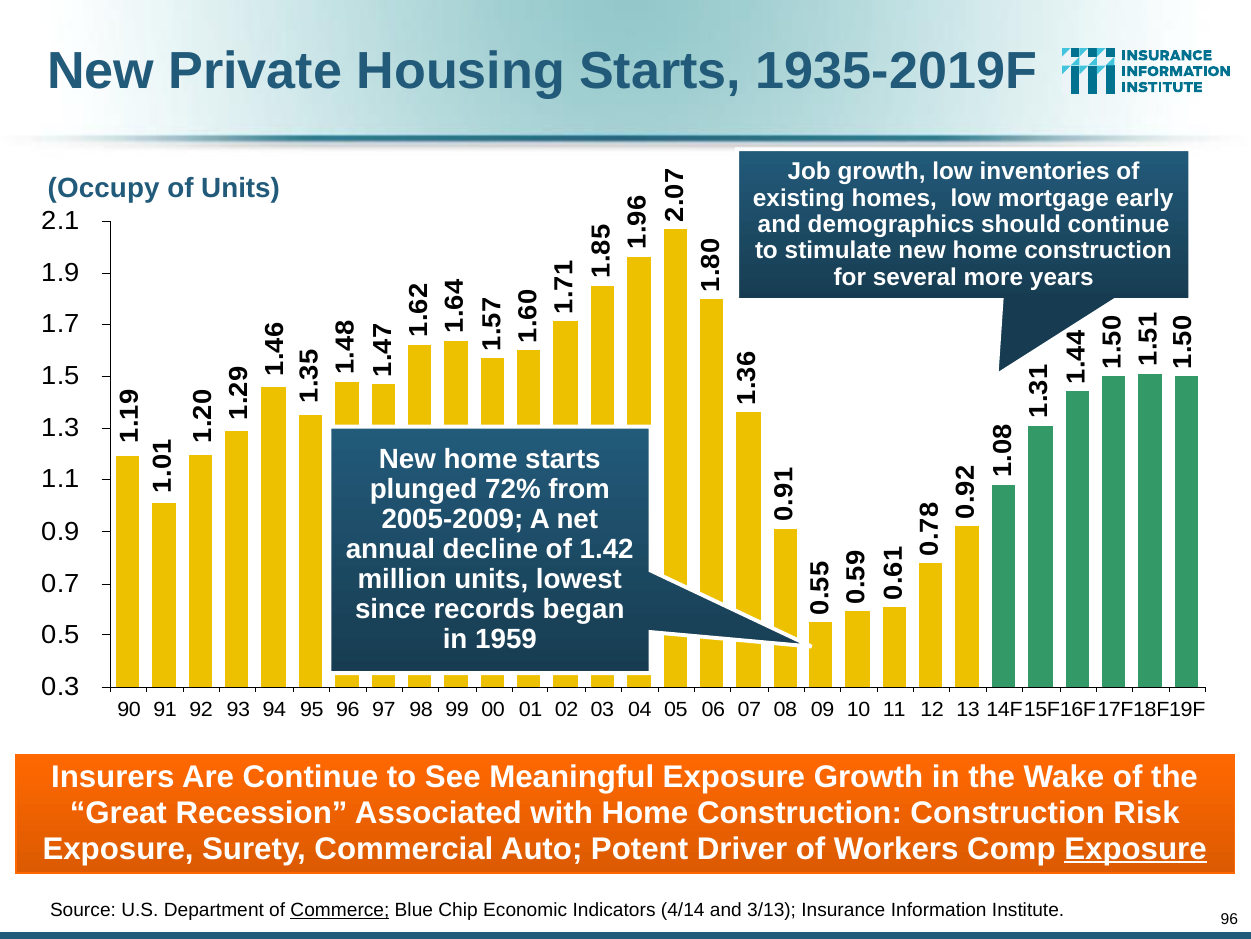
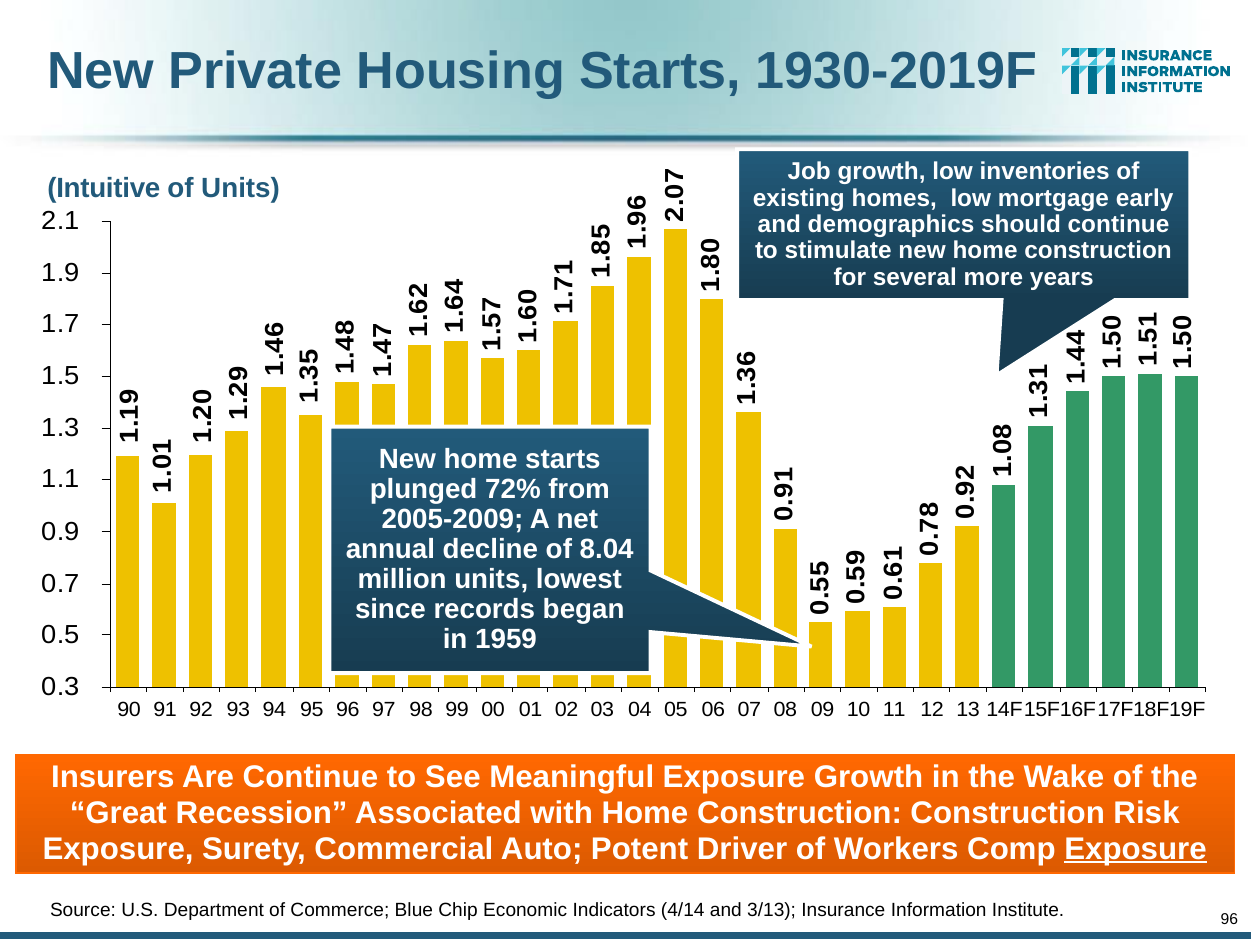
1935-2019F: 1935-2019F -> 1930-2019F
Occupy: Occupy -> Intuitive
1.42: 1.42 -> 8.04
Commerce underline: present -> none
